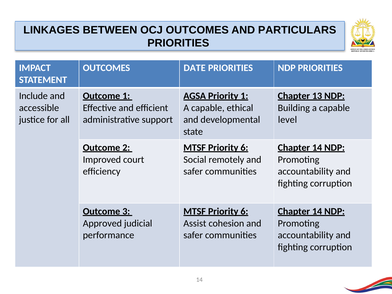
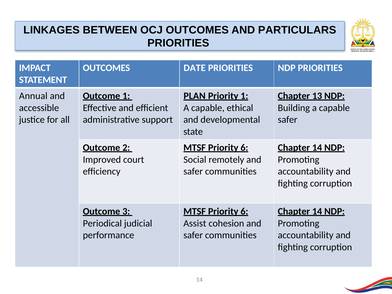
Include: Include -> Annual
AGSA: AGSA -> PLAN
level at (287, 120): level -> safer
Approved: Approved -> Periodical
